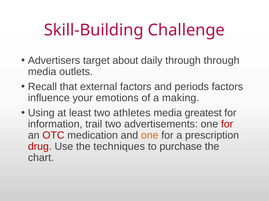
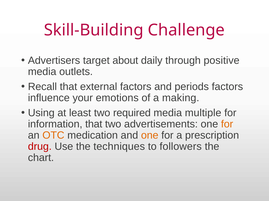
through through: through -> positive
athletes: athletes -> required
greatest: greatest -> multiple
information trail: trail -> that
for at (227, 124) colour: red -> orange
OTC colour: red -> orange
purchase: purchase -> followers
